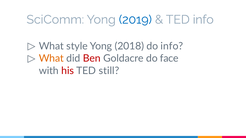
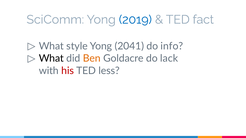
TED info: info -> fact
2018: 2018 -> 2041
What at (51, 59) colour: orange -> black
Ben colour: red -> orange
face: face -> lack
still: still -> less
